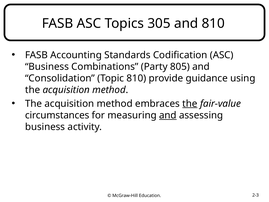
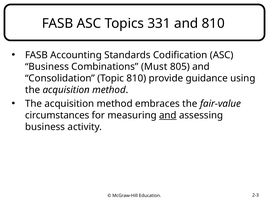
305: 305 -> 331
Party: Party -> Must
the at (190, 103) underline: present -> none
